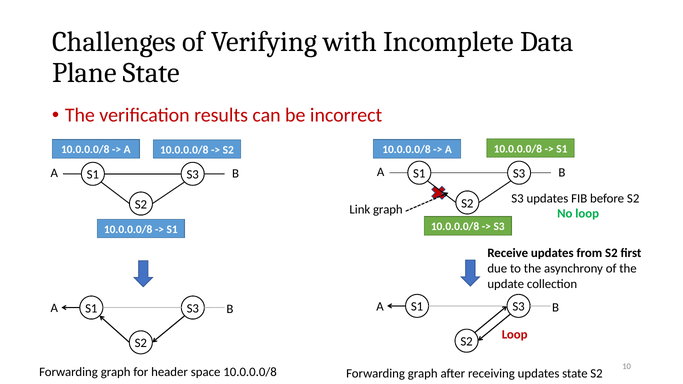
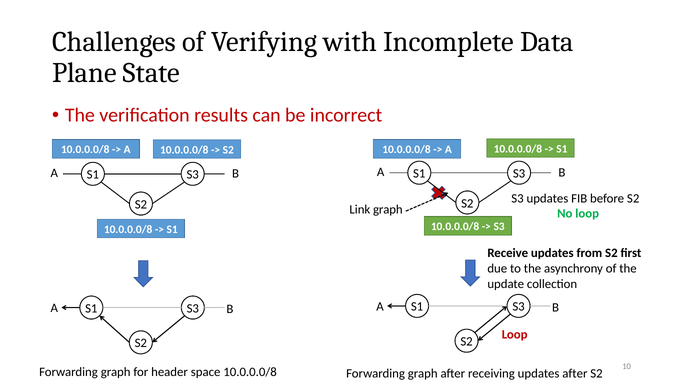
updates state: state -> after
